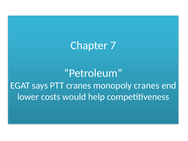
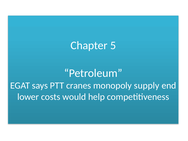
7: 7 -> 5
monopoly cranes: cranes -> supply
